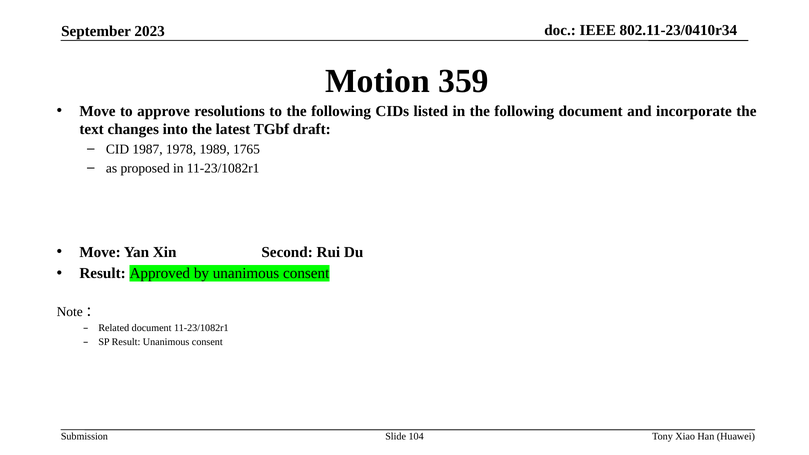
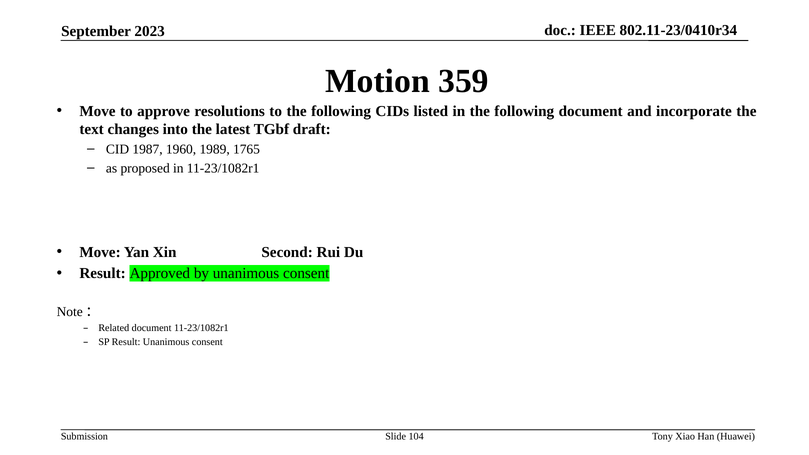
1978: 1978 -> 1960
